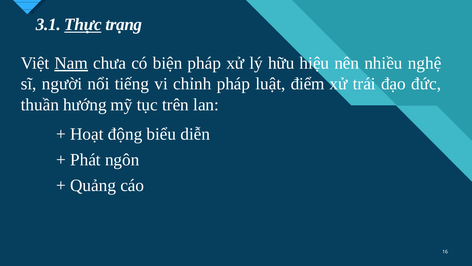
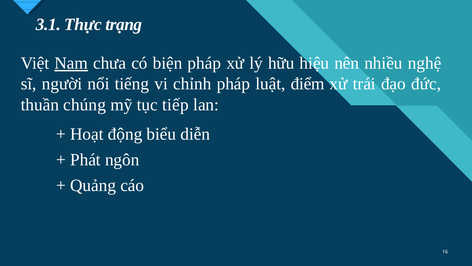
Thực underline: present -> none
hướng: hướng -> chúng
trên: trên -> tiếp
